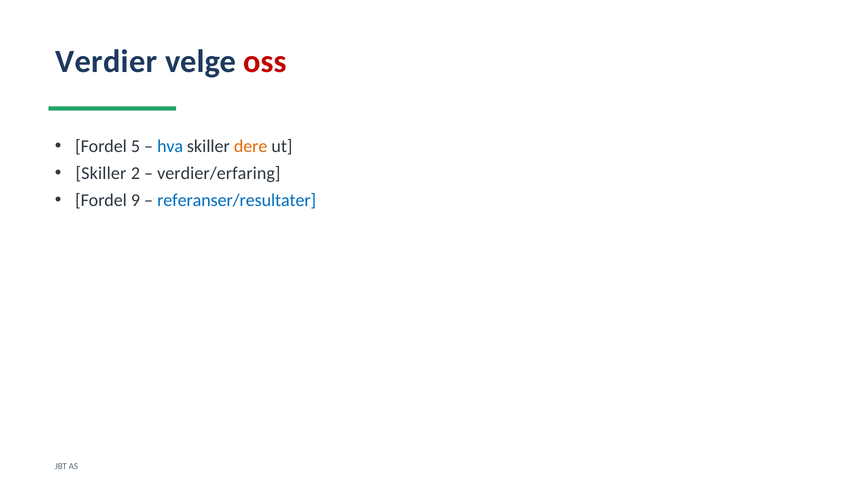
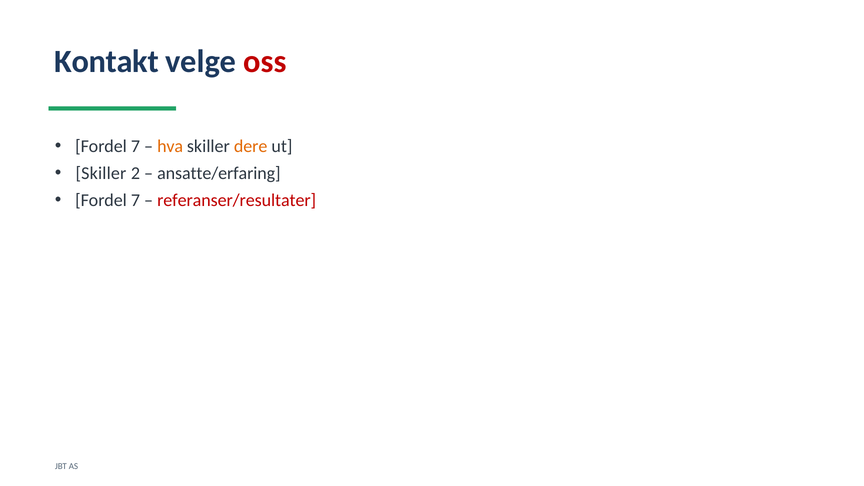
Verdier: Verdier -> Kontakt
5 at (135, 146): 5 -> 7
hva colour: blue -> orange
verdier/erfaring: verdier/erfaring -> ansatte/erfaring
9 at (135, 200): 9 -> 7
referanser/resultater colour: blue -> red
